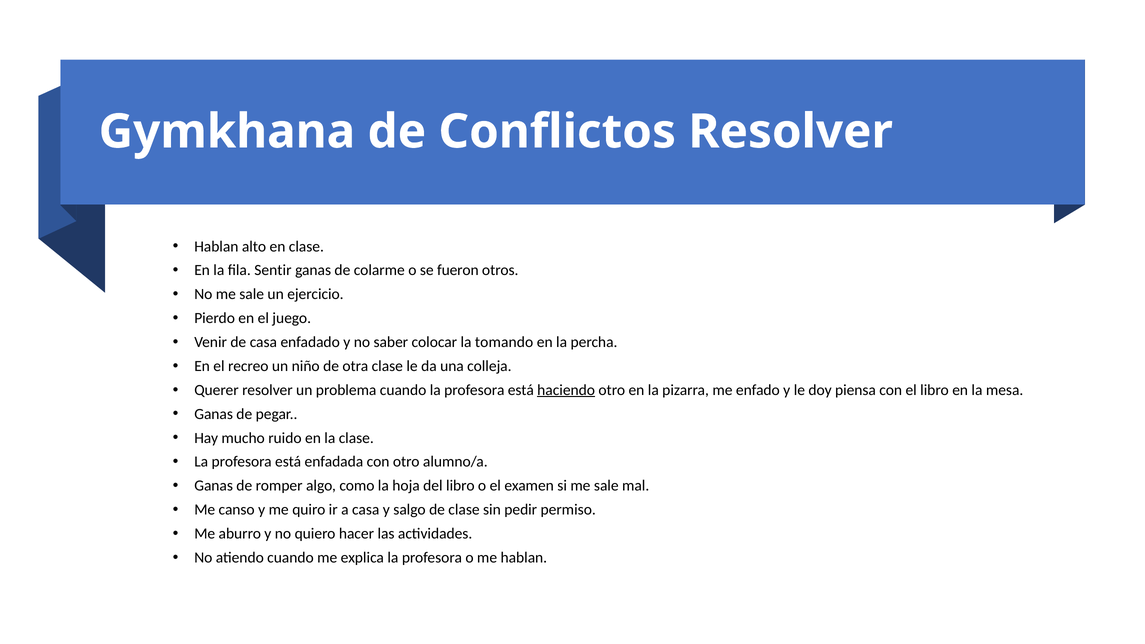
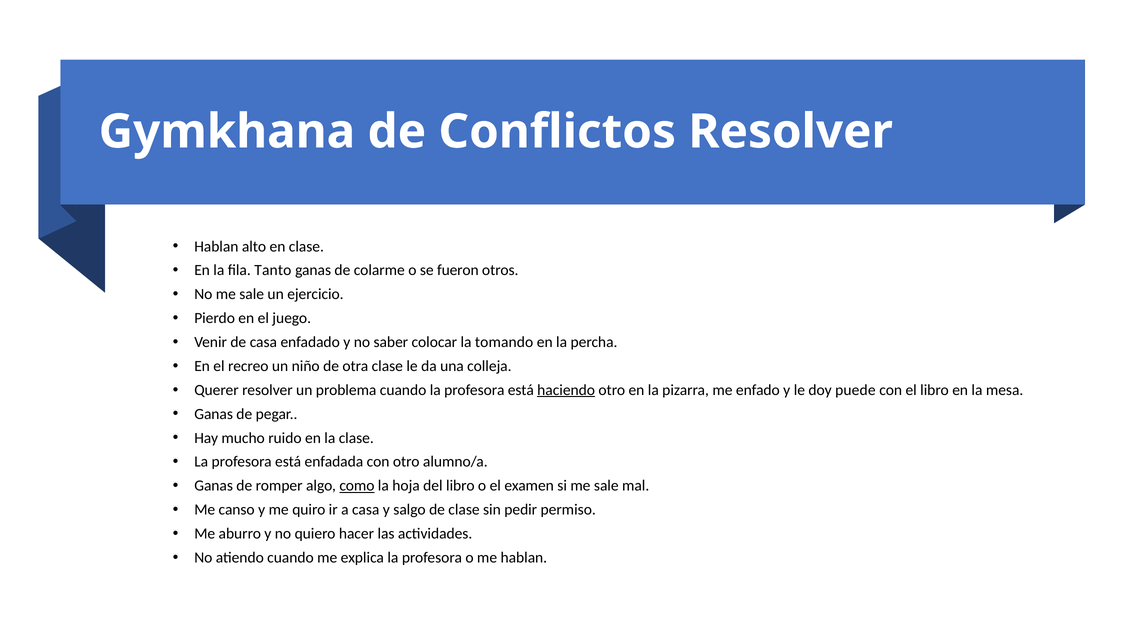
Sentir: Sentir -> Tanto
piensa: piensa -> puede
como underline: none -> present
